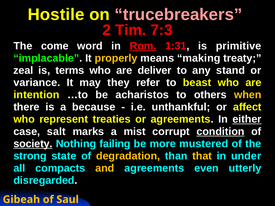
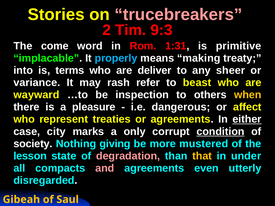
Hostile: Hostile -> Stories
7:3: 7:3 -> 9:3
Rom underline: present -> none
properly colour: yellow -> light blue
zeal: zeal -> into
stand: stand -> sheer
they: they -> rash
intention: intention -> wayward
acharistos: acharistos -> inspection
because: because -> pleasure
unthankful: unthankful -> dangerous
salt: salt -> city
mist: mist -> only
society underline: present -> none
failing: failing -> giving
strong: strong -> lesson
degradation colour: yellow -> pink
and colour: yellow -> pink
